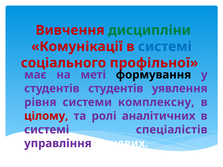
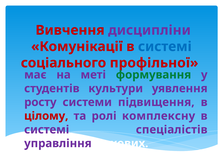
дисципліни colour: green -> purple
формування colour: black -> green
студентів студентів: студентів -> культури
рівня: рівня -> росту
комплексну: комплексну -> підвищення
аналітичних: аналітичних -> комплексну
